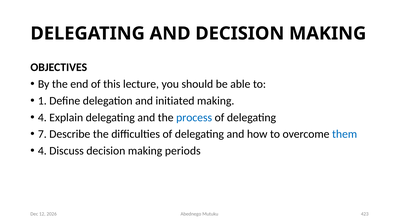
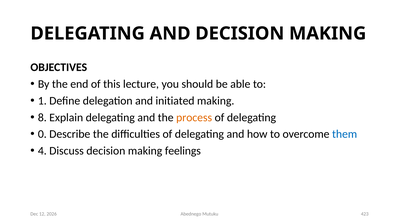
4 at (42, 118): 4 -> 8
process colour: blue -> orange
7: 7 -> 0
periods: periods -> feelings
